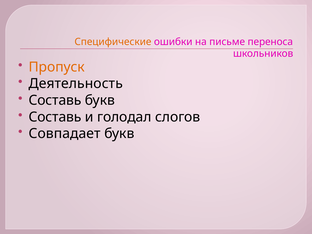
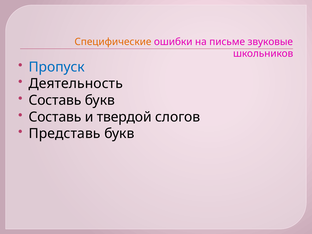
переноса: переноса -> звуковые
Пропуск colour: orange -> blue
голодал: голодал -> твердой
Совпадает: Совпадает -> Представь
